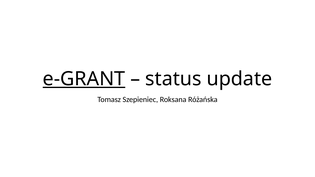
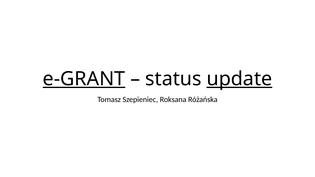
update underline: none -> present
